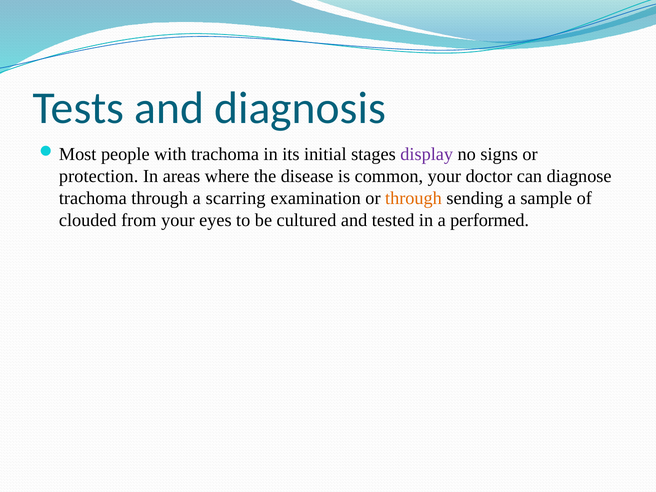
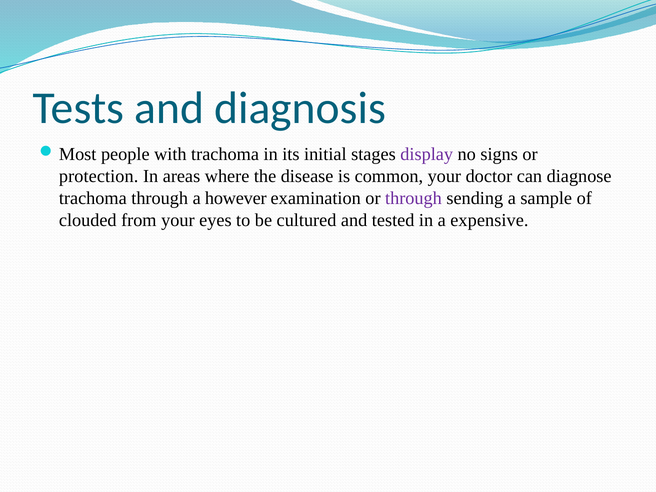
scarring: scarring -> however
through at (413, 198) colour: orange -> purple
performed: performed -> expensive
